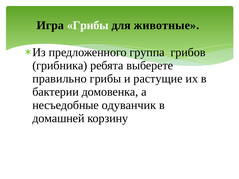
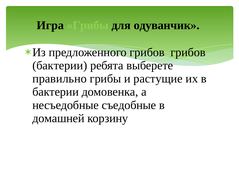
Грибы at (88, 25) colour: white -> light green
животные: животные -> одуванчик
предложенного группа: группа -> грибов
грибника at (60, 66): грибника -> бактерии
одуванчик: одуванчик -> съедобные
